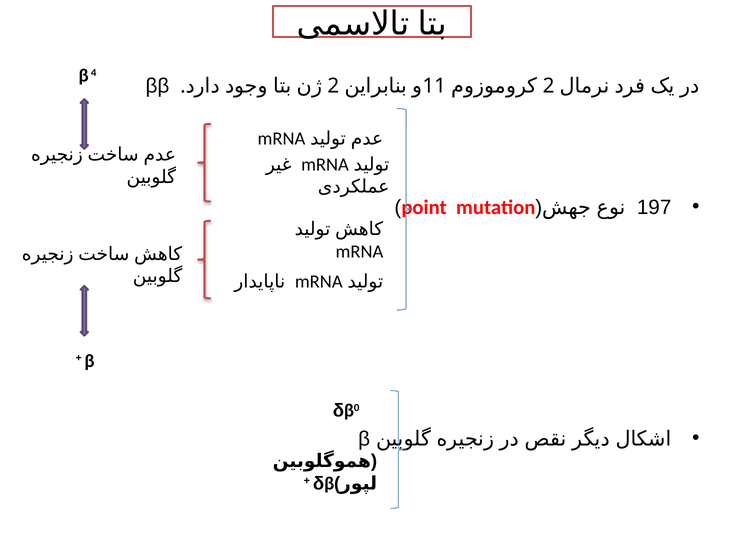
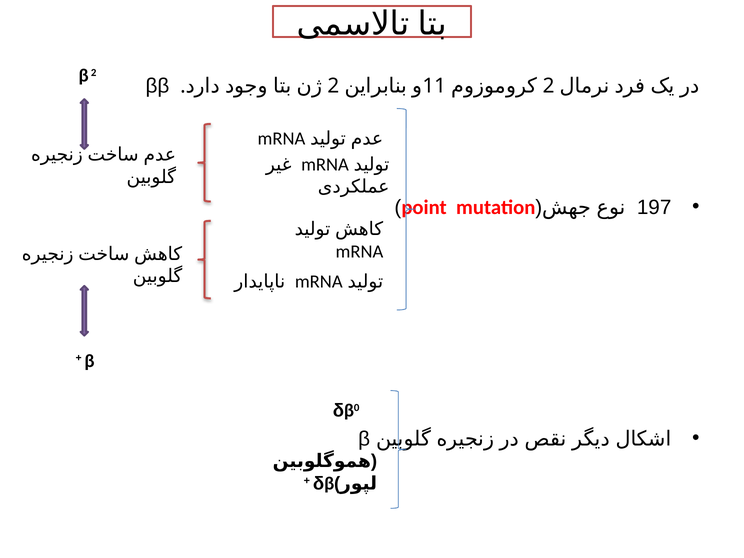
β 4: 4 -> 2
